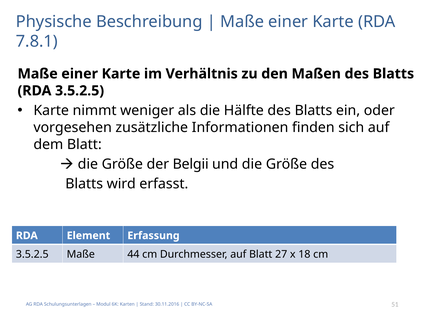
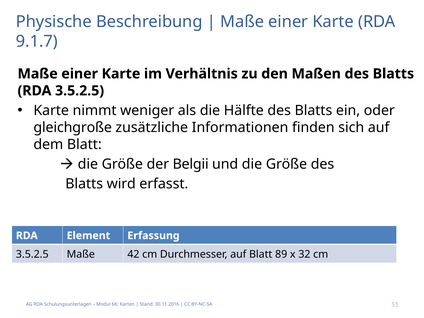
7.8.1: 7.8.1 -> 9.1.7
vorgesehen: vorgesehen -> gleichgroße
44: 44 -> 42
27: 27 -> 89
18: 18 -> 32
